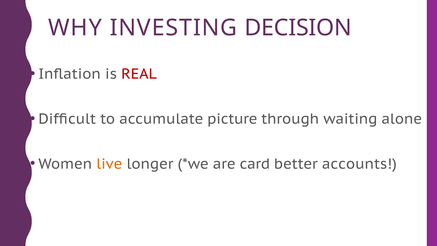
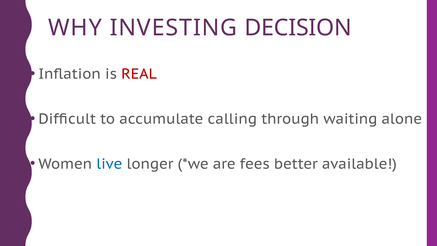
picture: picture -> calling
live colour: orange -> blue
card: card -> fees
accounts: accounts -> available
